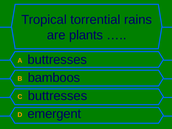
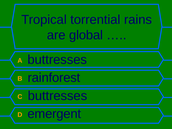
plants: plants -> global
bamboos: bamboos -> rainforest
